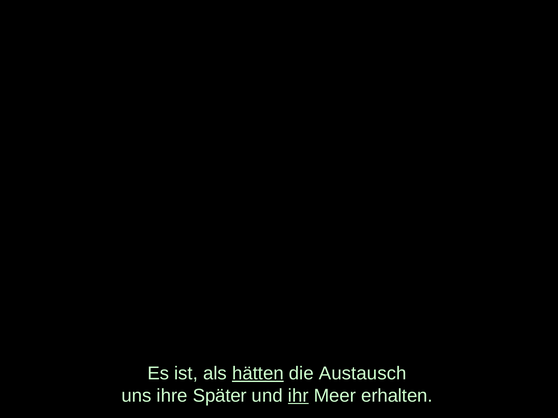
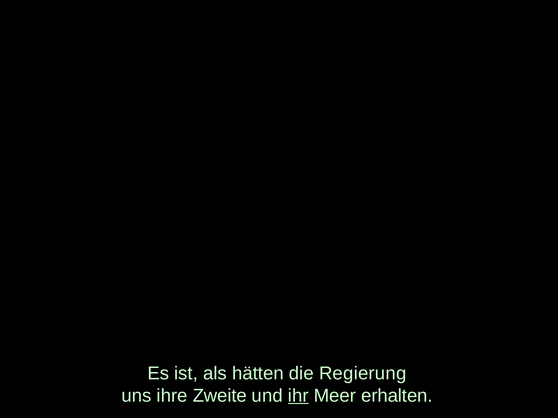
hätten underline: present -> none
Austausch: Austausch -> Regierung
Später: Später -> Zweite
